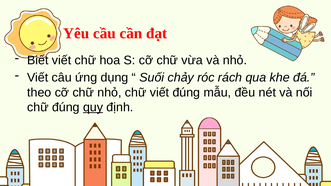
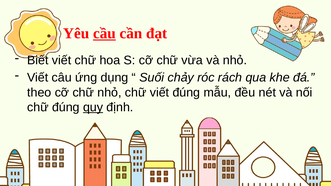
cầu underline: none -> present
